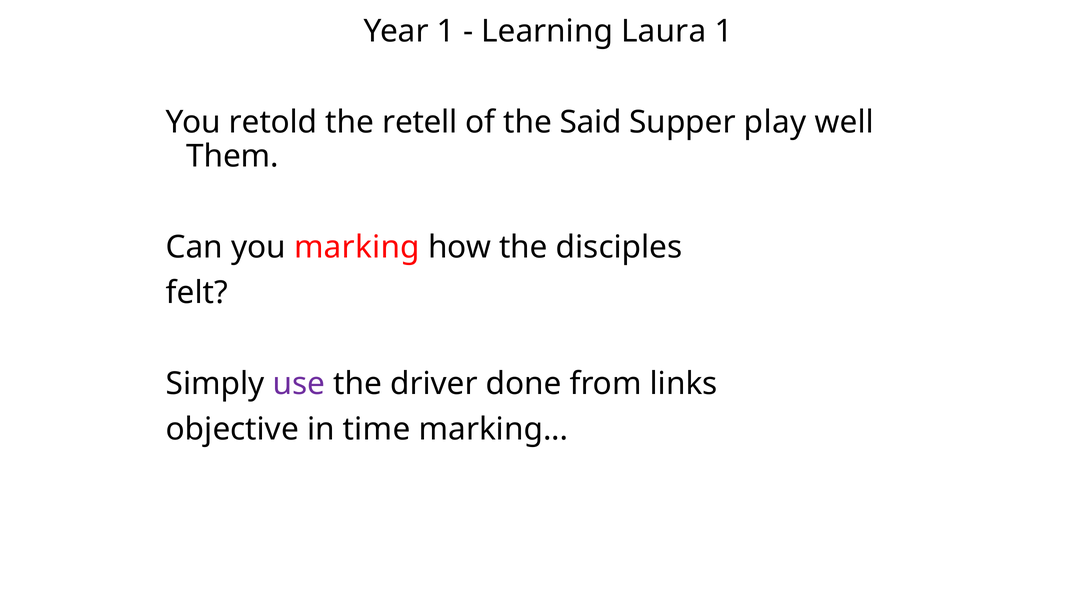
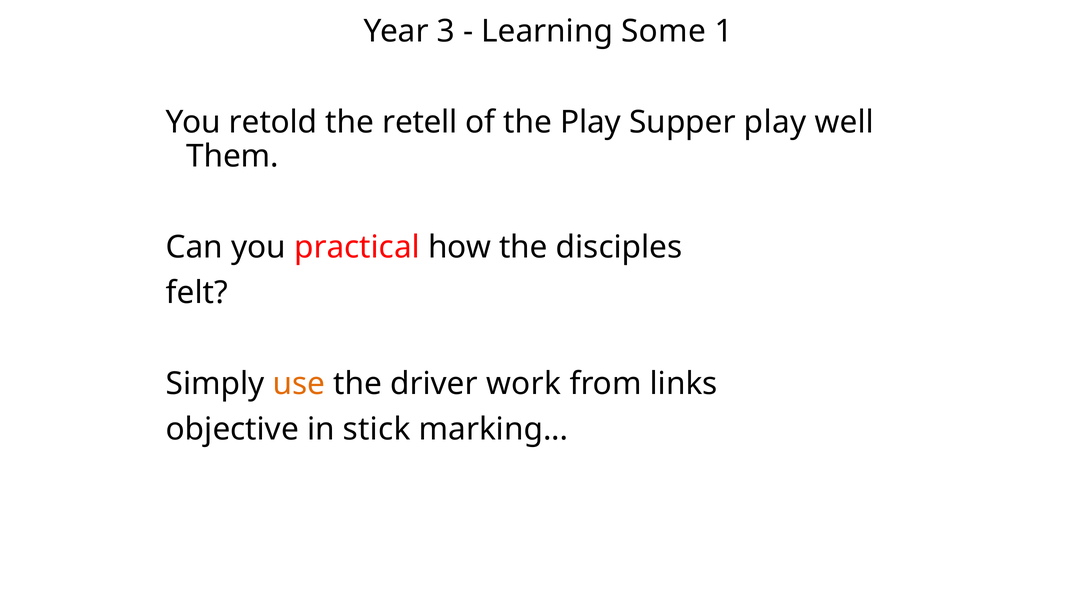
Year 1: 1 -> 3
Laura: Laura -> Some
the Said: Said -> Play
you marking: marking -> practical
use colour: purple -> orange
done: done -> work
time: time -> stick
